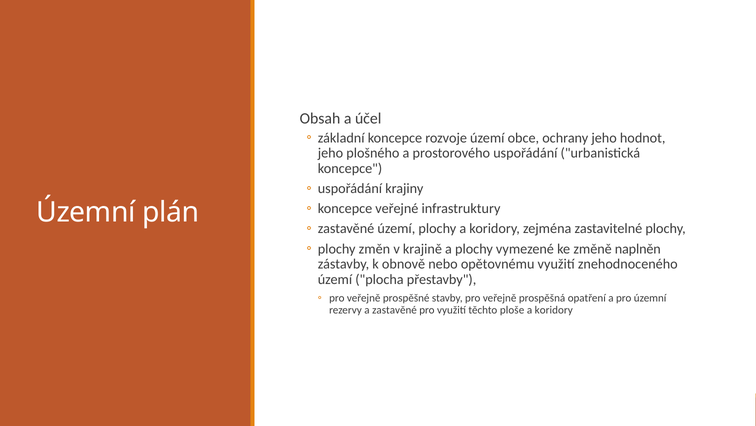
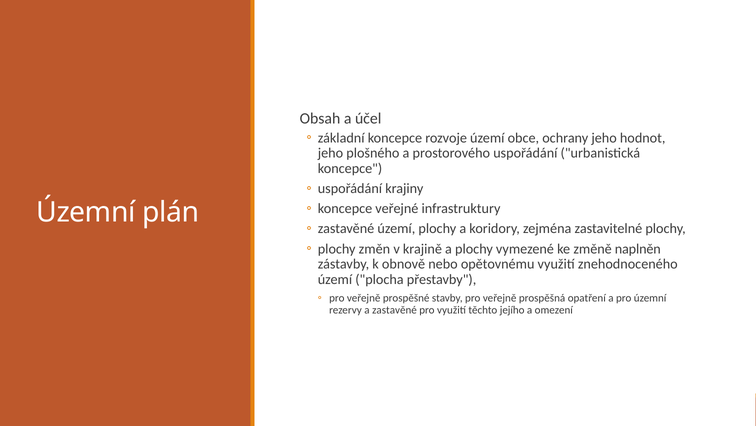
ploše: ploše -> jejího
koridory at (554, 309): koridory -> omezení
